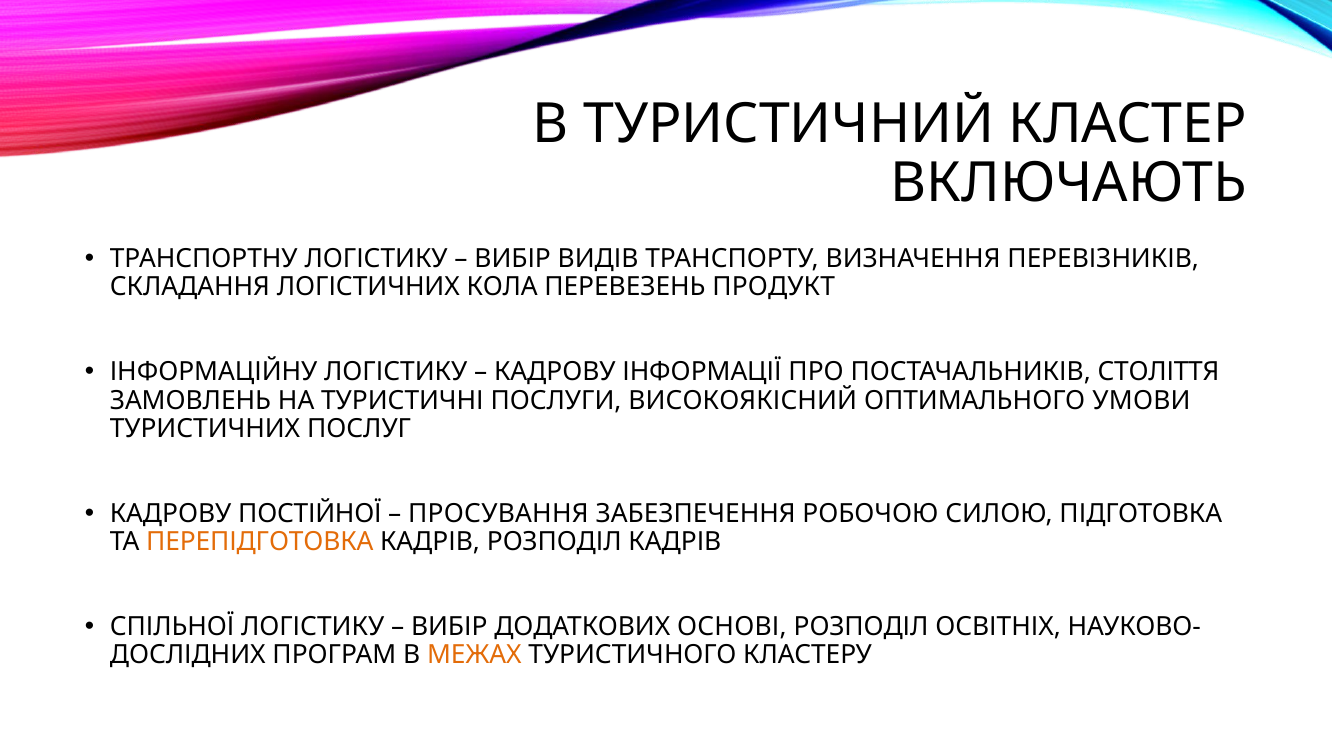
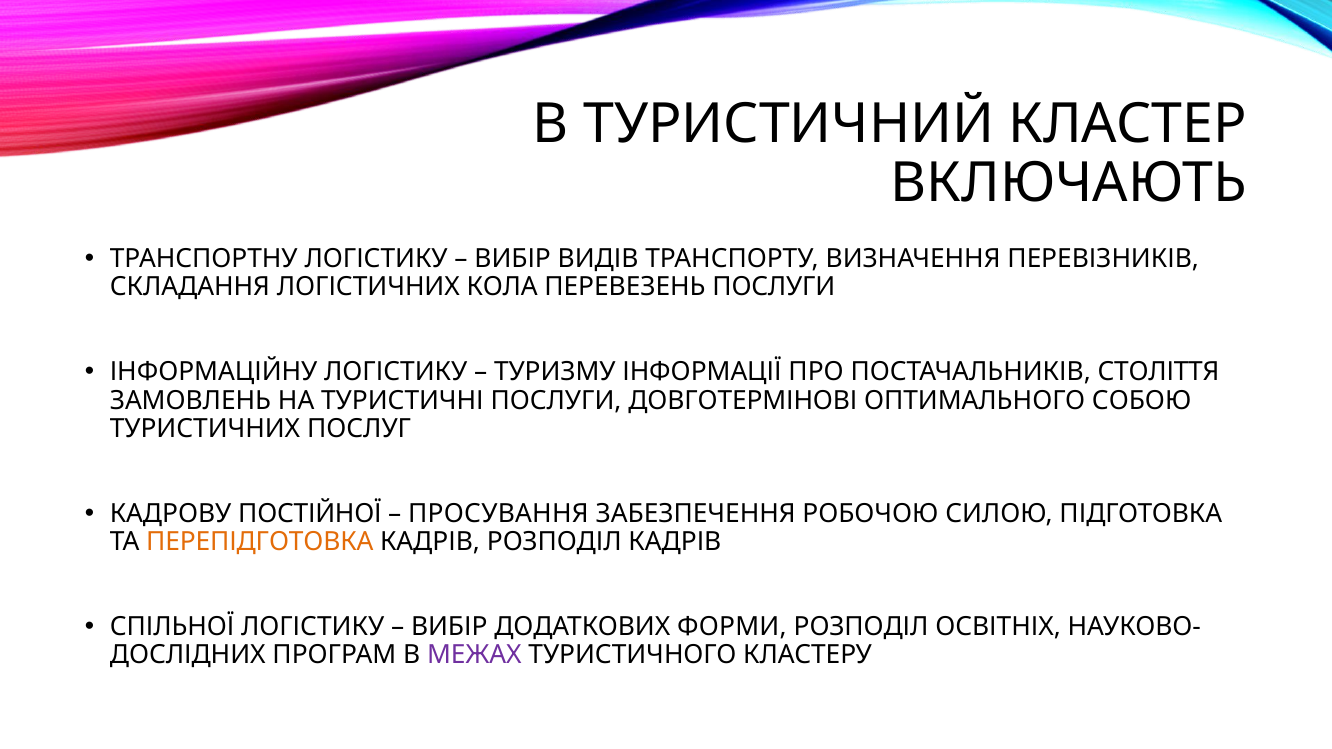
ПЕРЕВЕЗЕНЬ ПРОДУКТ: ПРОДУКТ -> ПОСЛУГИ
КАДРОВУ at (555, 372): КАДРОВУ -> ТУРИЗМУ
ВИСОКОЯКІСНИЙ: ВИСОКОЯКІСНИЙ -> ДОВГОТЕРМІНОВІ
УМОВИ: УМОВИ -> СОБОЮ
ОСНОВІ: ОСНОВІ -> ФОРМИ
МЕЖАХ colour: orange -> purple
